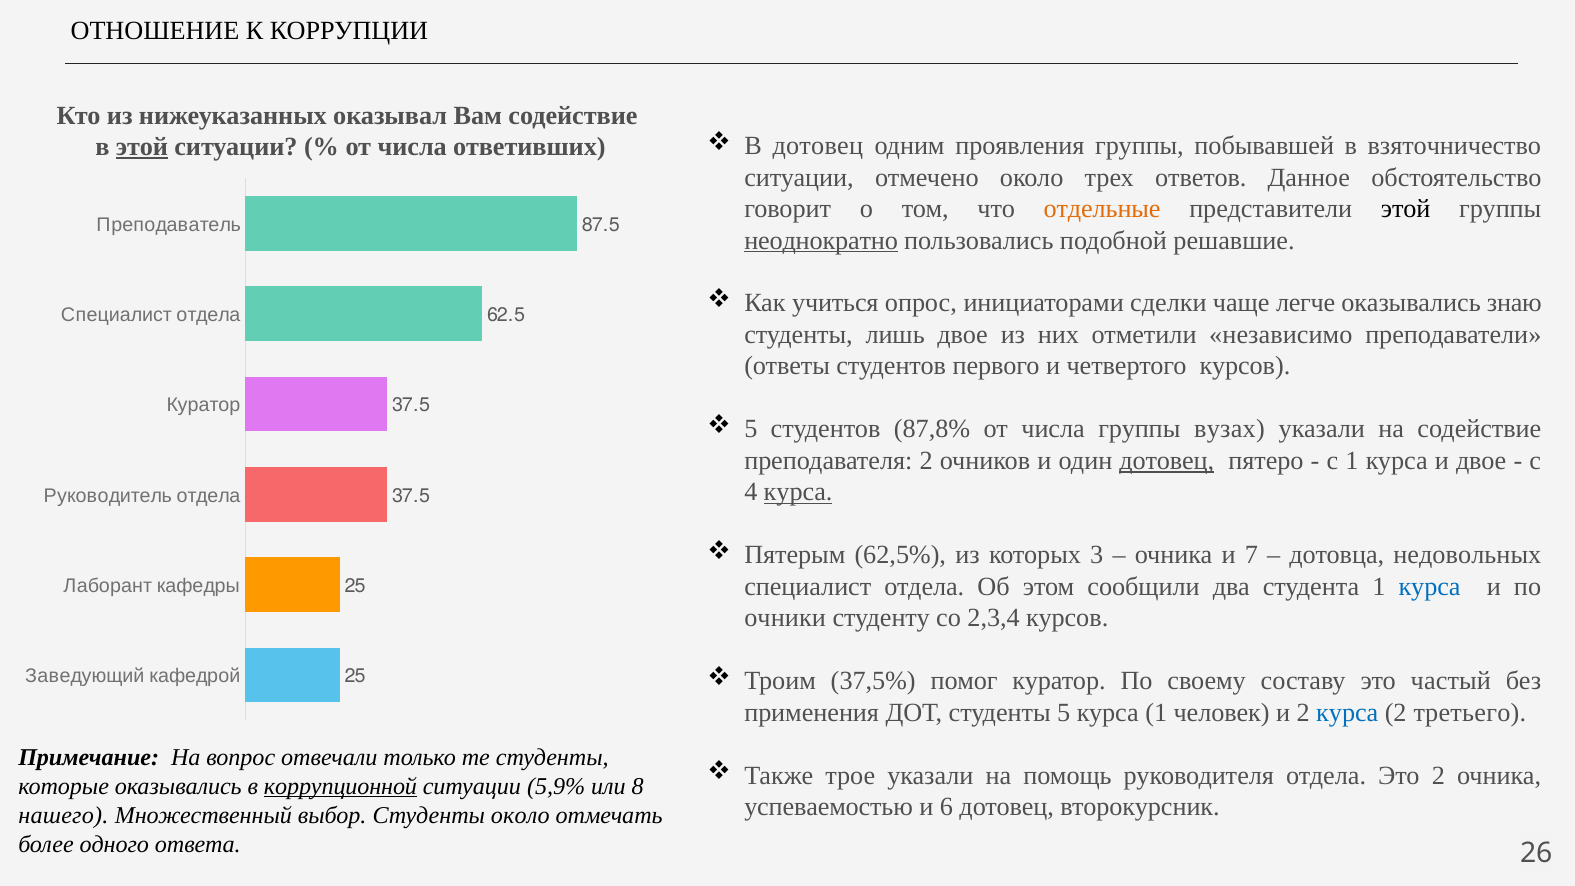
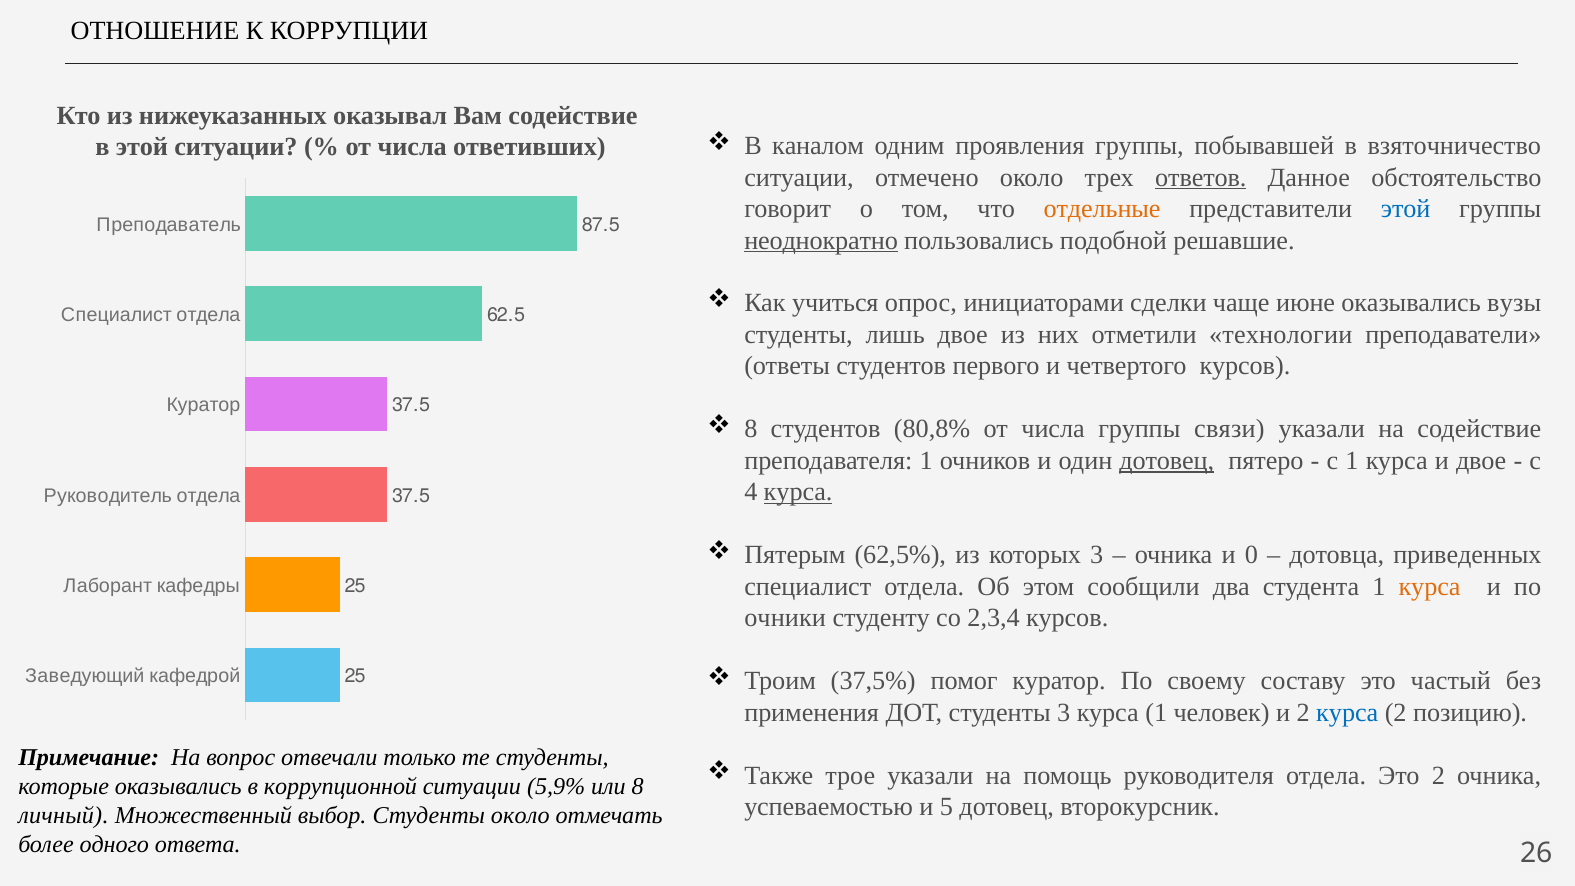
В дотовец: дотовец -> каналом
этой at (142, 147) underline: present -> none
ответов underline: none -> present
этой at (1406, 209) colour: black -> blue
легче: легче -> июне
знаю: знаю -> вузы
независимо: независимо -> технологии
5 at (751, 429): 5 -> 8
87,8%: 87,8% -> 80,8%
вузах: вузах -> связи
преподавателя 2: 2 -> 1
7: 7 -> 0
недовольных: недовольных -> приведенных
курса at (1430, 587) colour: blue -> orange
студенты 5: 5 -> 3
третьего: третьего -> позицию
коррупционной underline: present -> none
6: 6 -> 5
нашего: нашего -> личный
